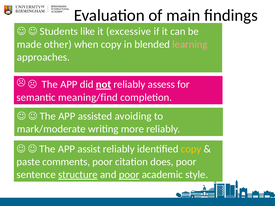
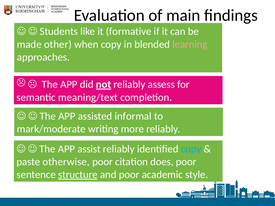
excessive: excessive -> formative
meaning/find: meaning/find -> meaning/text
avoiding: avoiding -> informal
copy at (191, 149) colour: yellow -> light blue
comments: comments -> otherwise
poor at (129, 175) underline: present -> none
